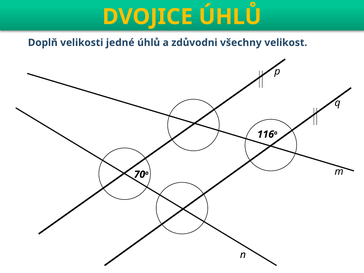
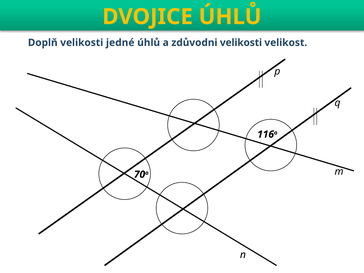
zdůvodni všechny: všechny -> velikosti
